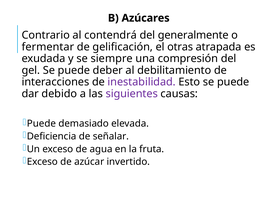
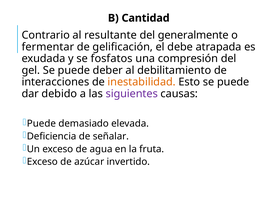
Azúcares: Azúcares -> Cantidad
contendrá: contendrá -> resultante
otras: otras -> debe
siempre: siempre -> fosfatos
inestabilidad colour: purple -> orange
